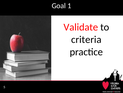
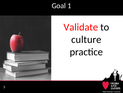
criteria: criteria -> culture
